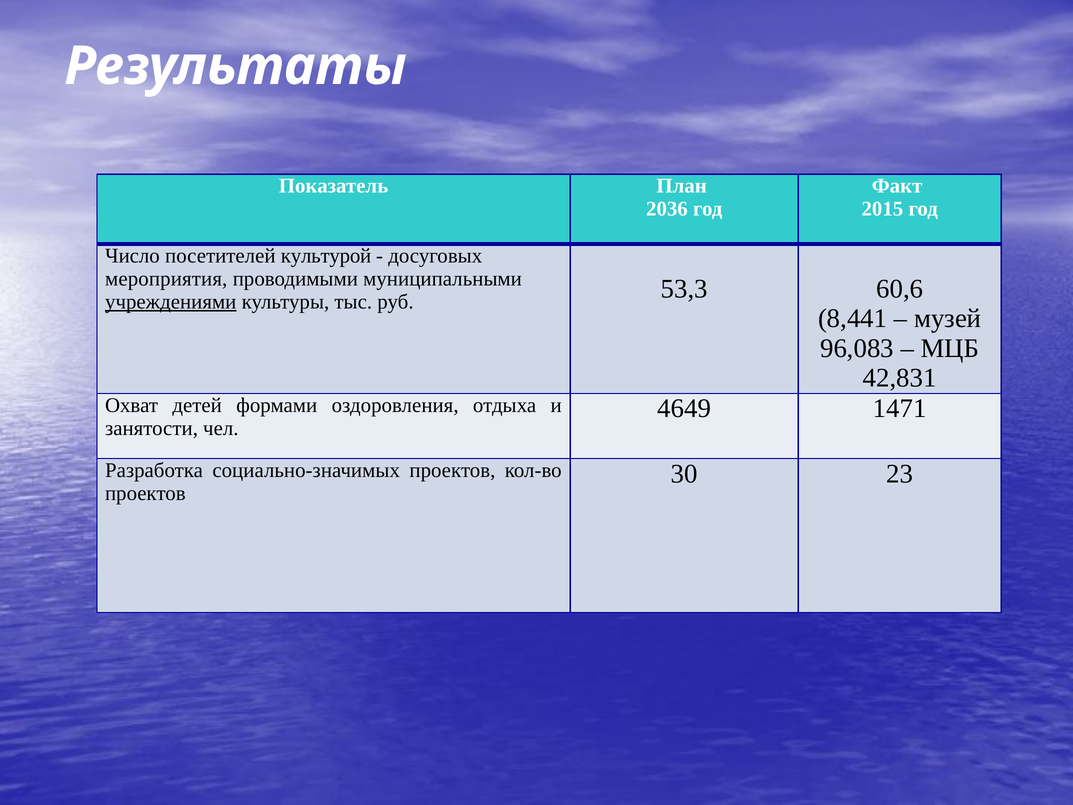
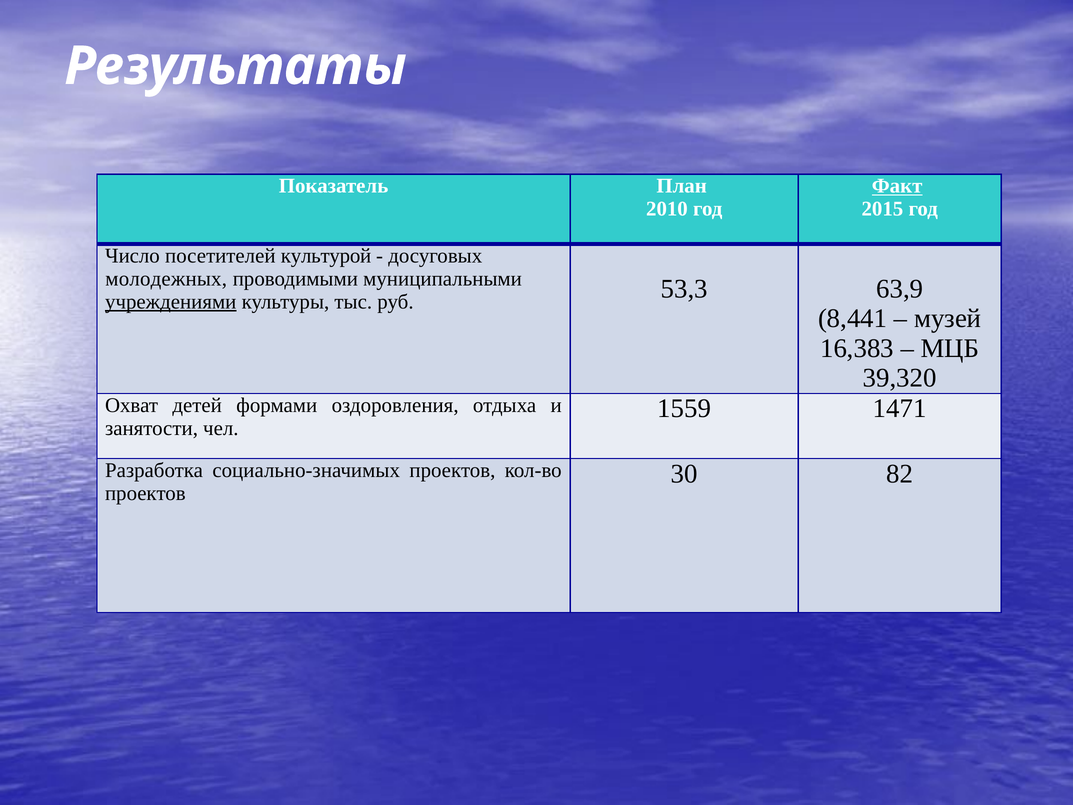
Факт underline: none -> present
2036: 2036 -> 2010
мероприятия: мероприятия -> молодежных
60,6: 60,6 -> 63,9
96,083: 96,083 -> 16,383
42,831: 42,831 -> 39,320
4649: 4649 -> 1559
23: 23 -> 82
